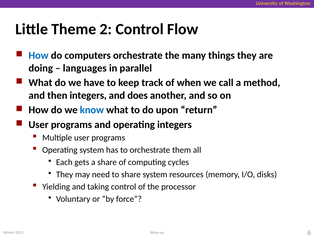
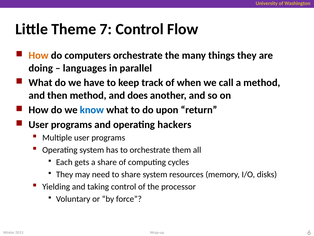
2: 2 -> 7
How at (39, 55) colour: blue -> orange
then integers: integers -> method
operating integers: integers -> hackers
